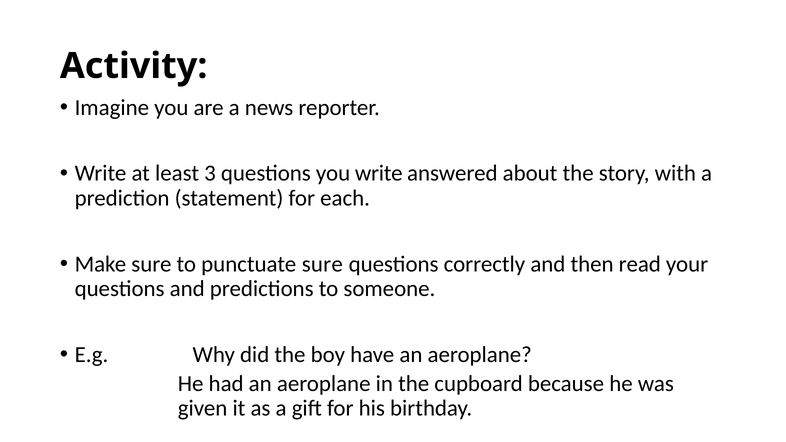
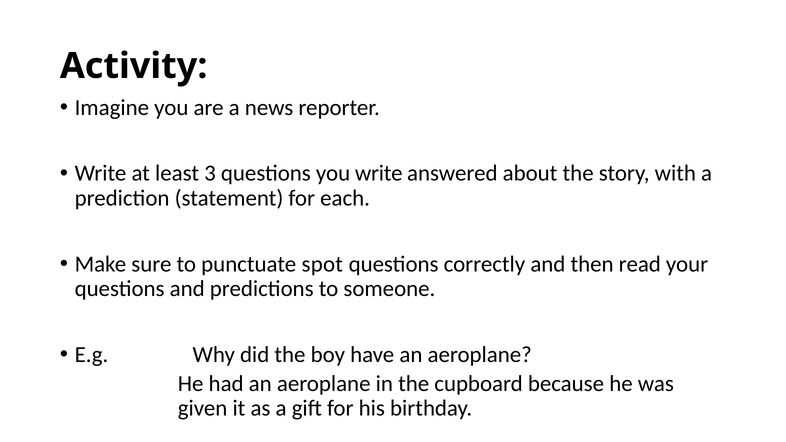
punctuate sure: sure -> spot
